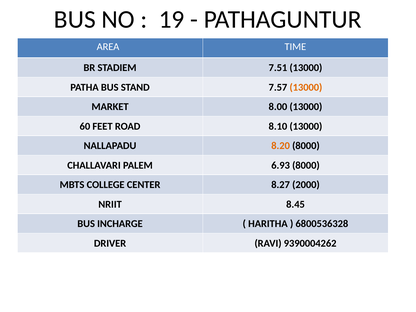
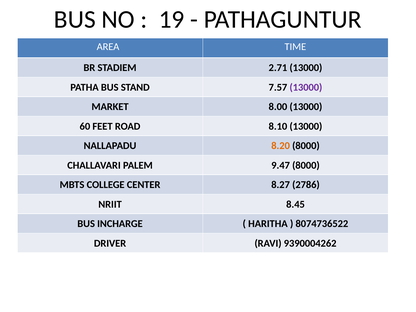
7.51: 7.51 -> 2.71
13000 at (306, 87) colour: orange -> purple
6.93: 6.93 -> 9.47
2000: 2000 -> 2786
6800536328: 6800536328 -> 8074736522
